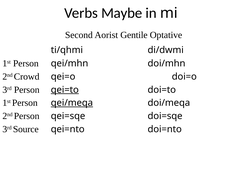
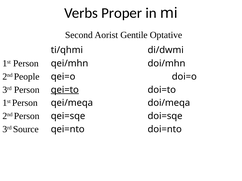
Maybe: Maybe -> Proper
Crowd: Crowd -> People
qei/meqa underline: present -> none
